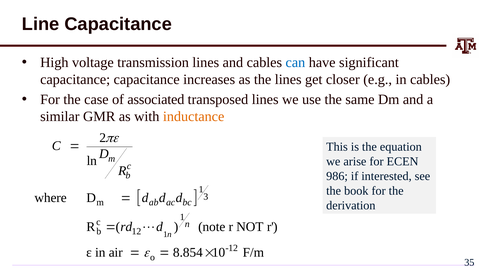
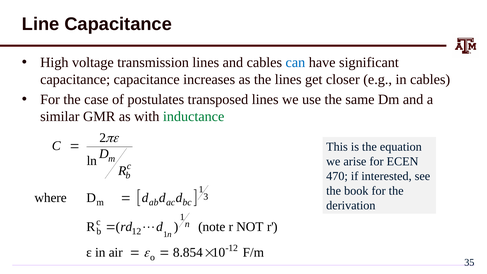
associated: associated -> postulates
inductance colour: orange -> green
986: 986 -> 470
